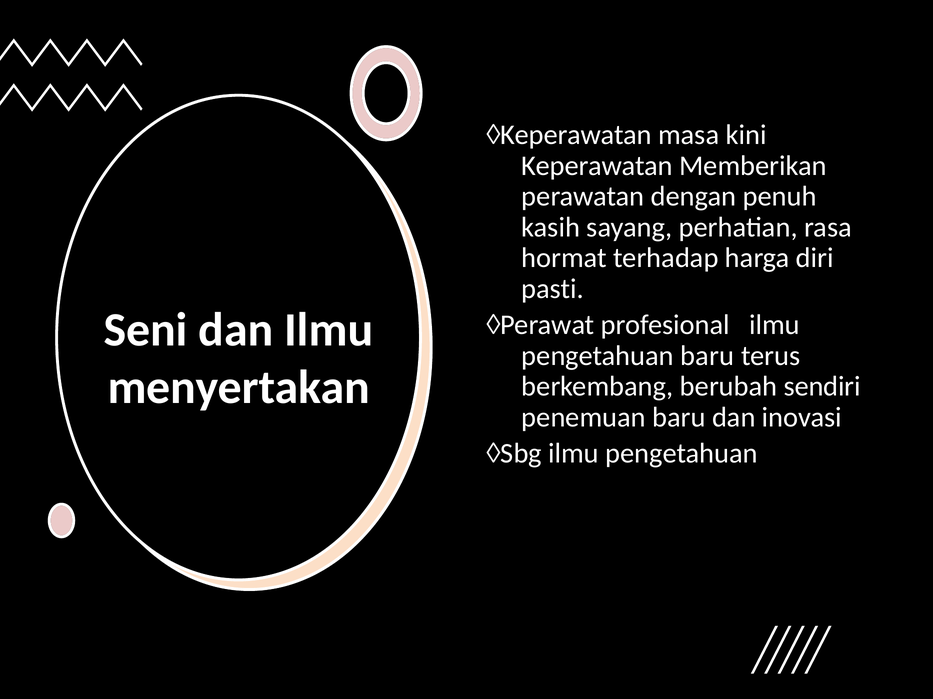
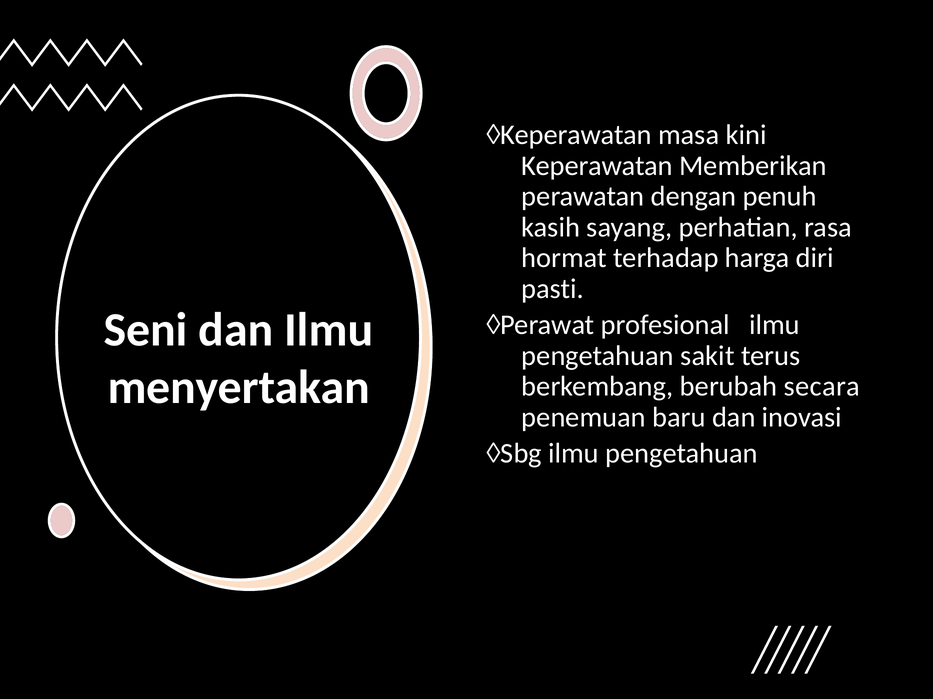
pengetahuan baru: baru -> sakit
sendiri: sendiri -> secara
